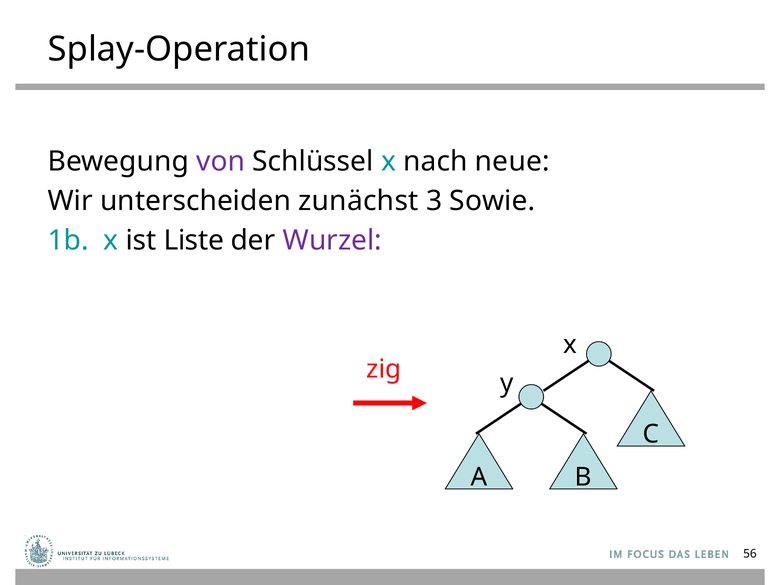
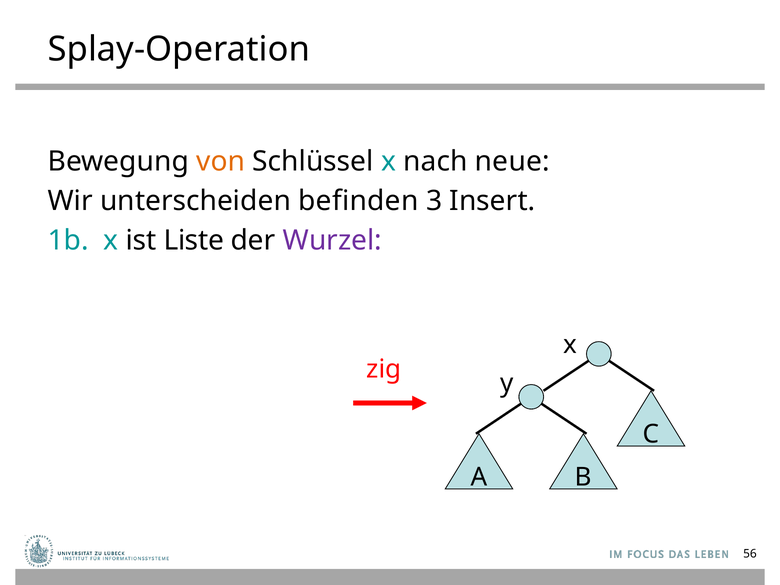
von colour: purple -> orange
zunächst: zunächst -> befinden
Sowie: Sowie -> Insert
